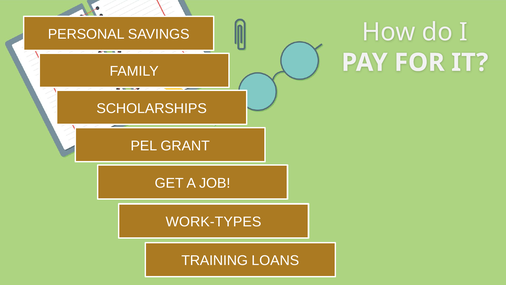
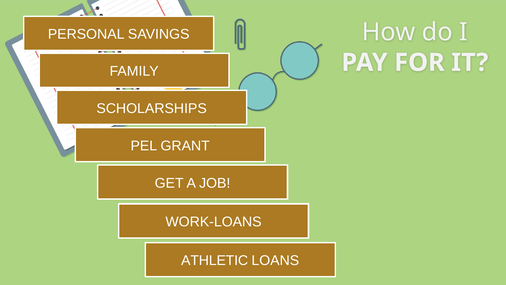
WORK-TYPES: WORK-TYPES -> WORK-LOANS
TRAINING: TRAINING -> ATHLETIC
